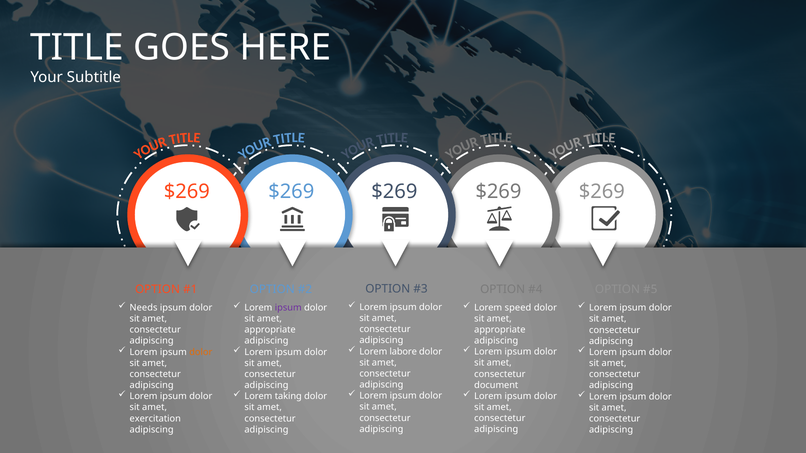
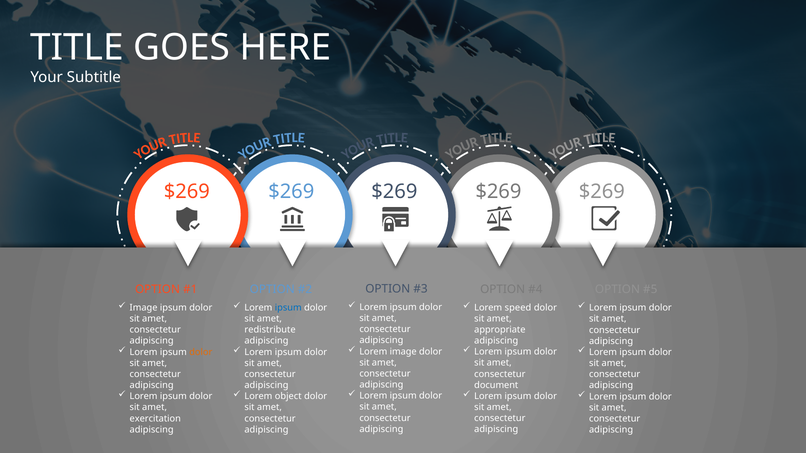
Needs at (144, 308): Needs -> Image
ipsum at (288, 308) colour: purple -> blue
appropriate at (270, 330): appropriate -> redistribute
Lorem labore: labore -> image
taking: taking -> object
